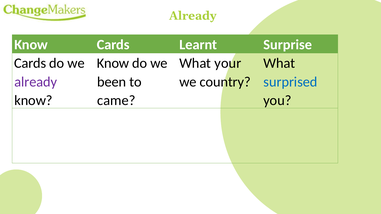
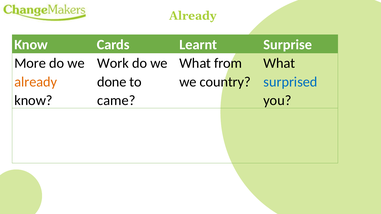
Cards at (30, 63): Cards -> More
Know at (113, 63): Know -> Work
your: your -> from
already at (36, 82) colour: purple -> orange
been: been -> done
